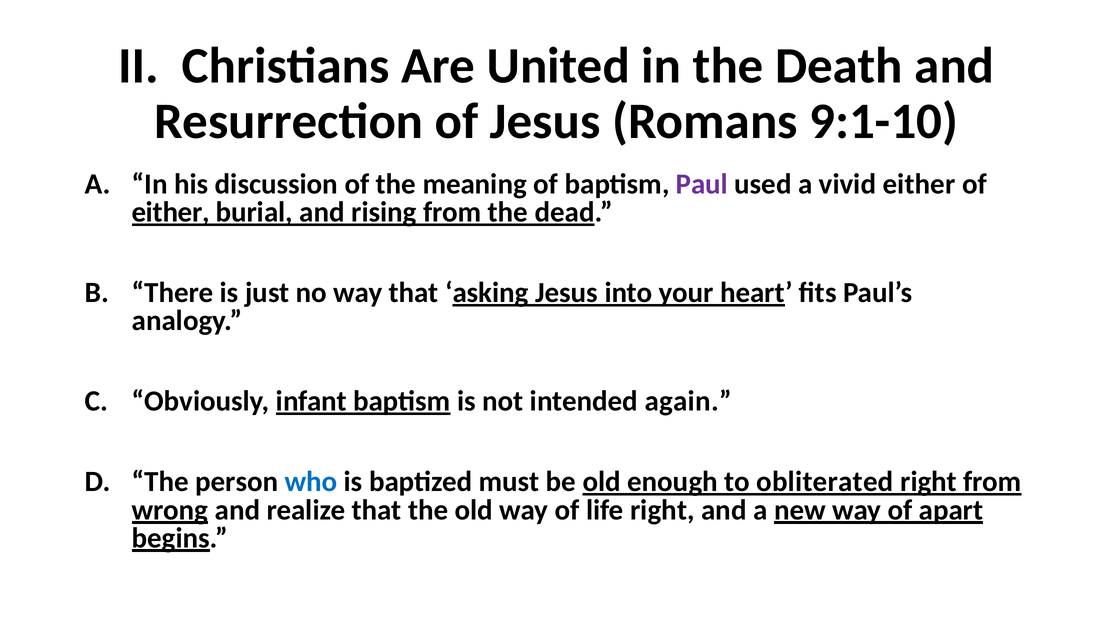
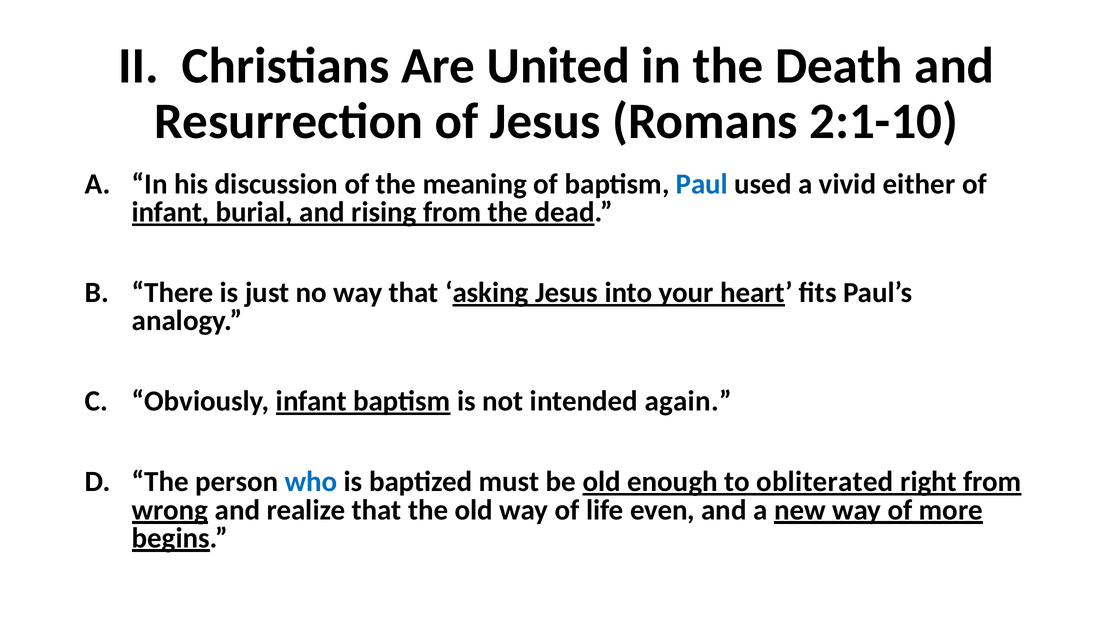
9:1-10: 9:1-10 -> 2:1-10
Paul colour: purple -> blue
either at (171, 212): either -> infant
life right: right -> even
apart: apart -> more
